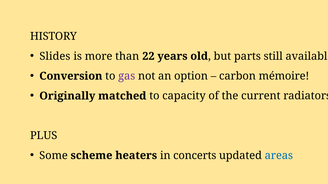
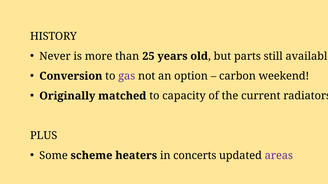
Slides: Slides -> Never
22: 22 -> 25
mémoire: mémoire -> weekend
areas colour: blue -> purple
